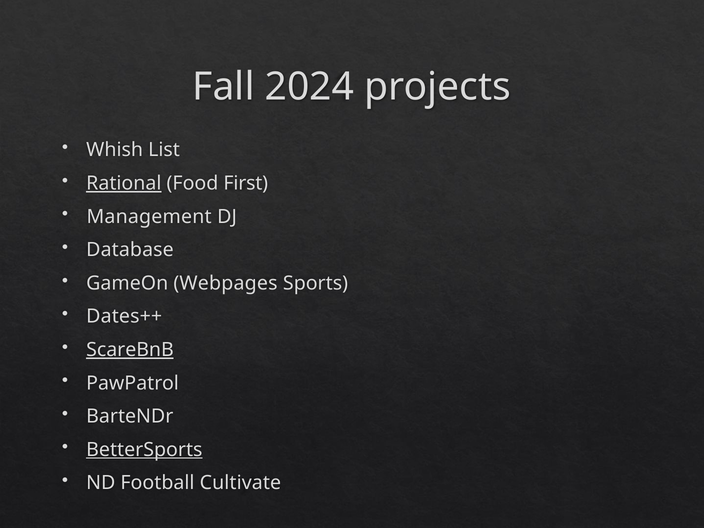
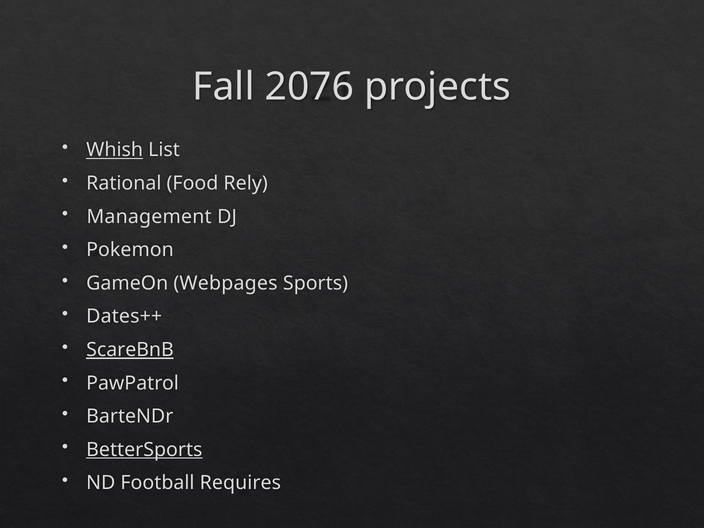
2024: 2024 -> 2076
Whish underline: none -> present
Rational underline: present -> none
First: First -> Rely
Database: Database -> Pokemon
Cultivate: Cultivate -> Requires
